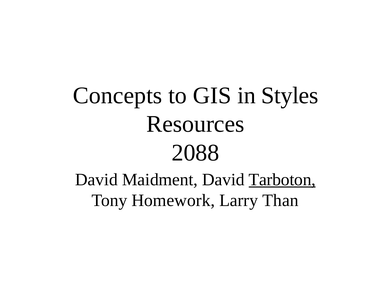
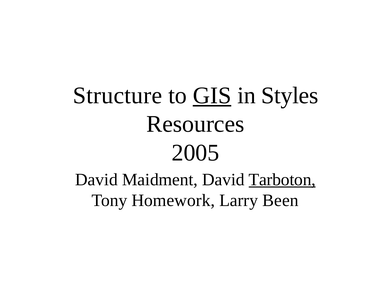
Concepts: Concepts -> Structure
GIS underline: none -> present
2088: 2088 -> 2005
Than: Than -> Been
